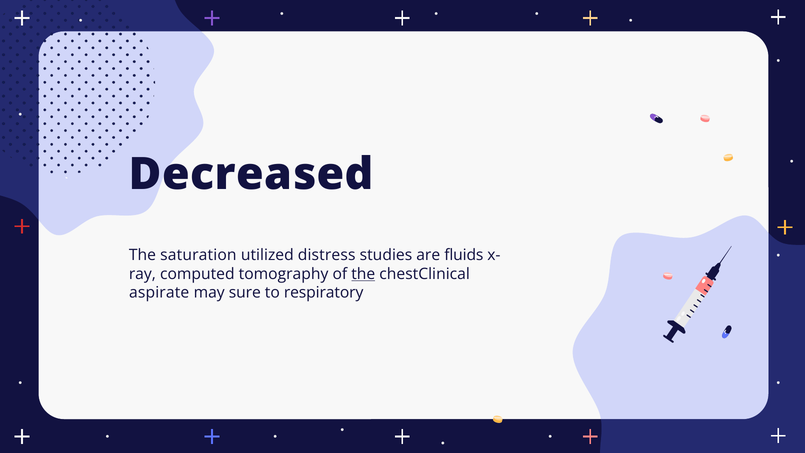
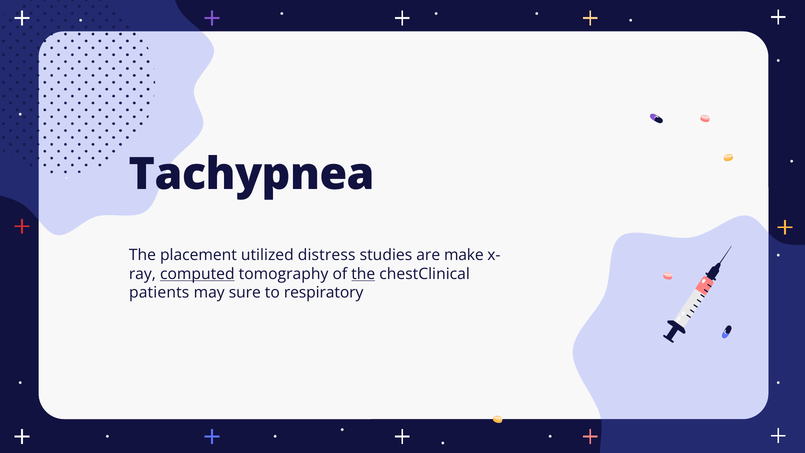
Decreased: Decreased -> Tachypnea
saturation: saturation -> placement
fluids: fluids -> make
computed underline: none -> present
aspirate: aspirate -> patients
